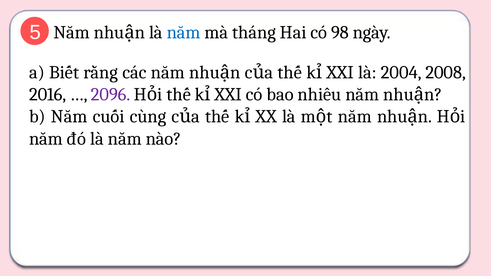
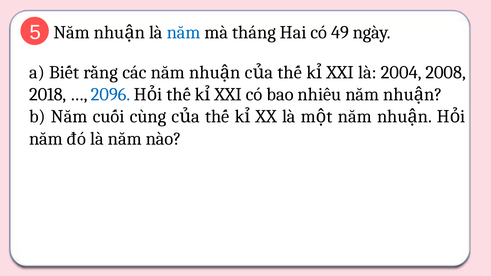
98: 98 -> 49
2016: 2016 -> 2018
2096 colour: purple -> blue
